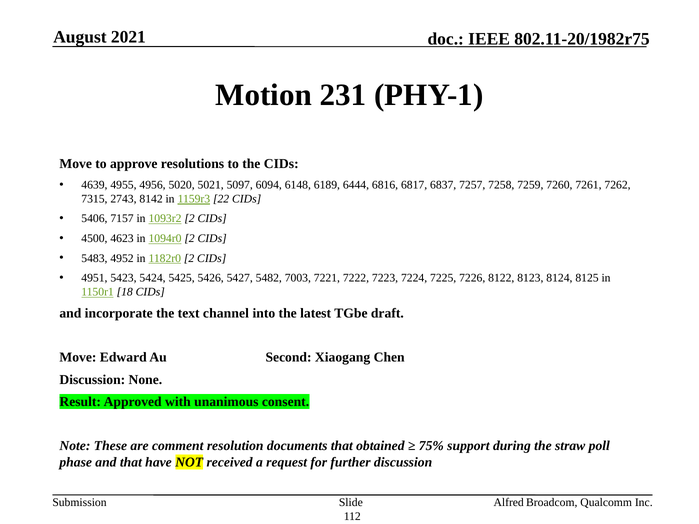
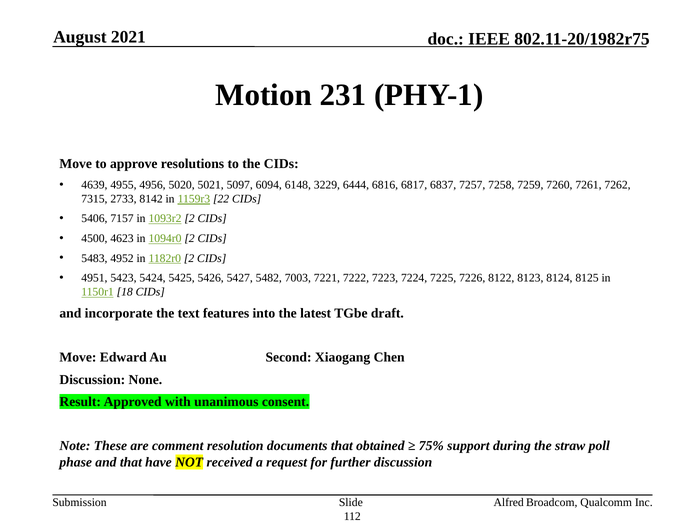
6189: 6189 -> 3229
2743: 2743 -> 2733
channel: channel -> features
